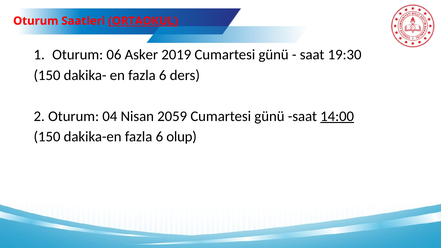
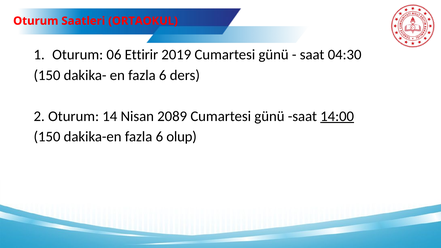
ORTAOKUL underline: present -> none
Asker: Asker -> Ettirir
19:30: 19:30 -> 04:30
04: 04 -> 14
2059: 2059 -> 2089
